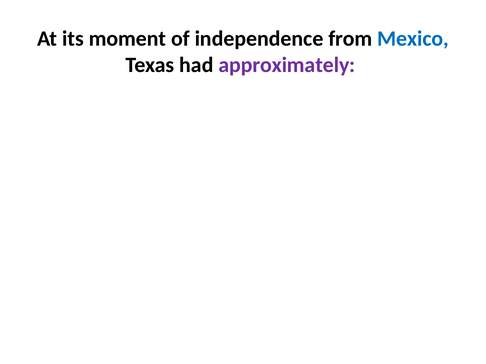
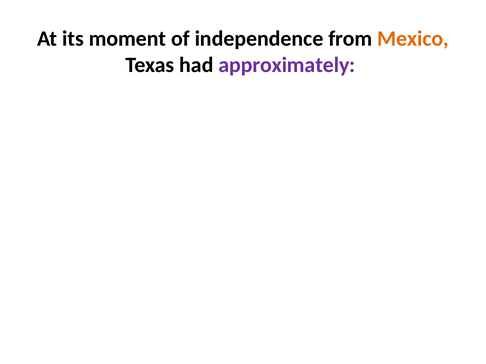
Mexico colour: blue -> orange
